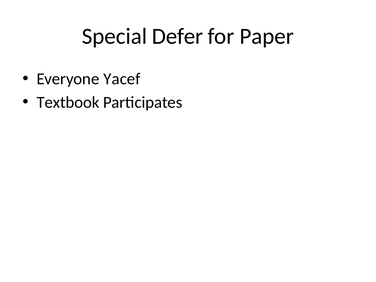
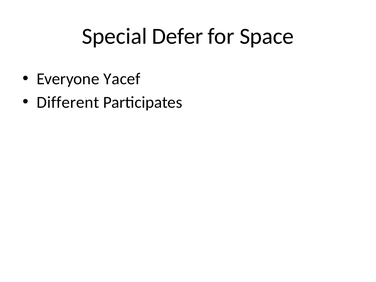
Paper: Paper -> Space
Textbook: Textbook -> Different
